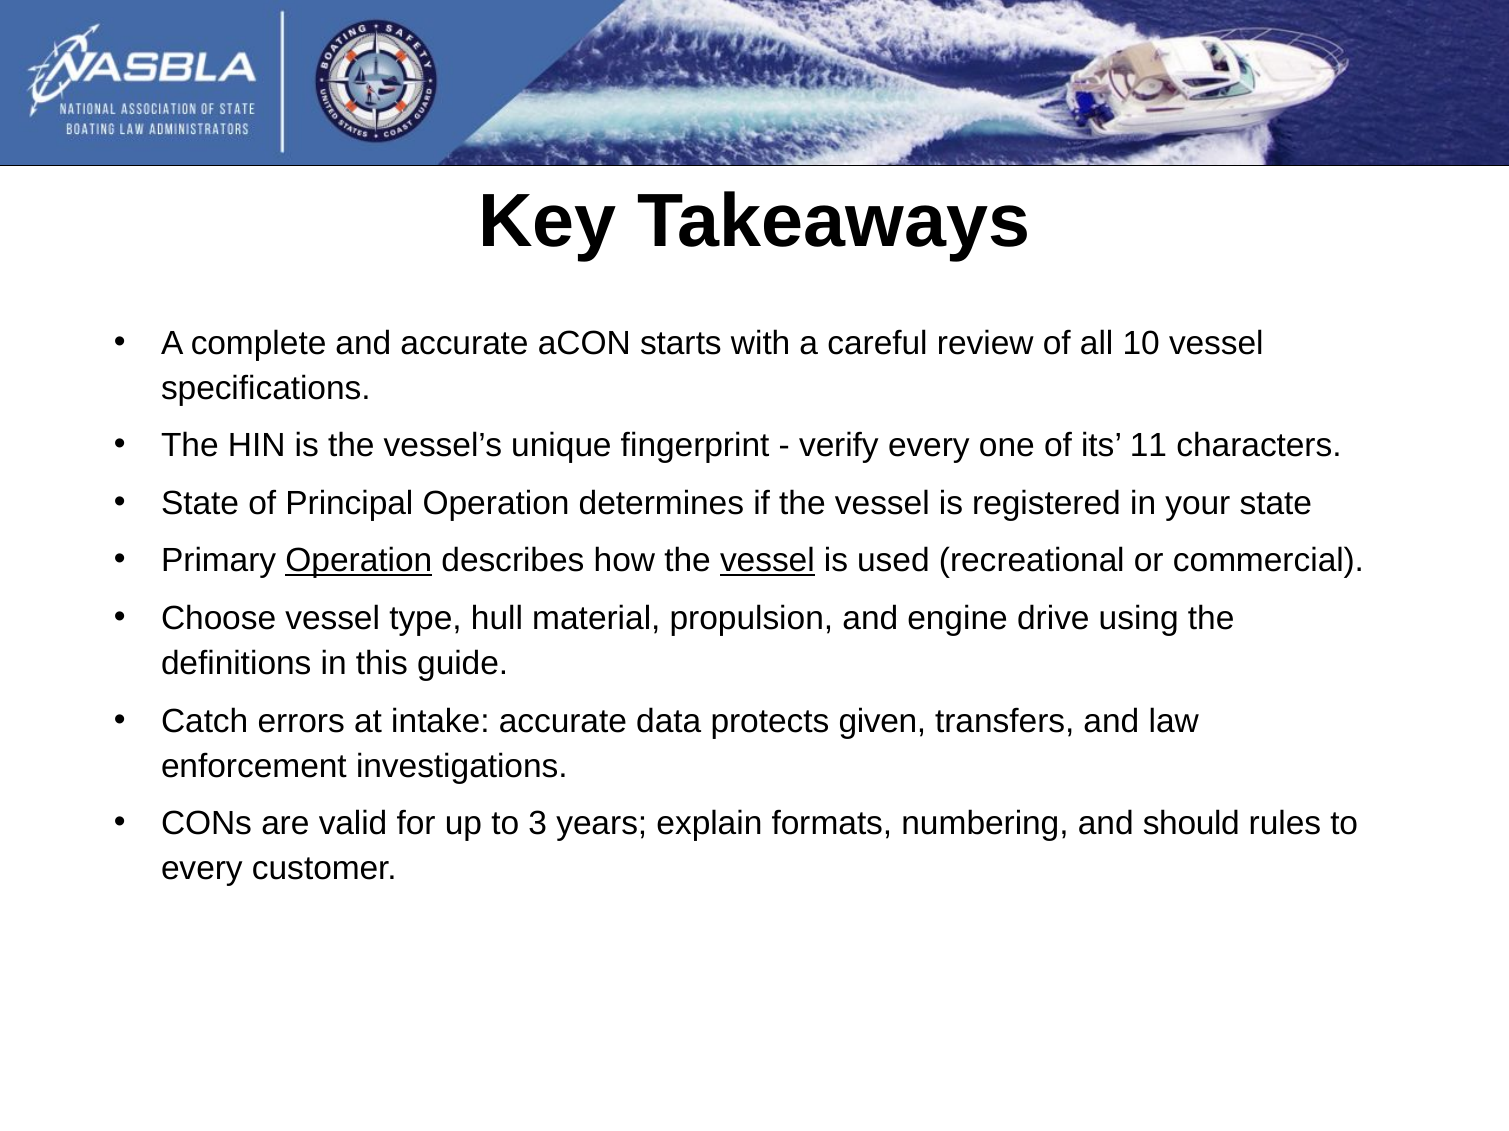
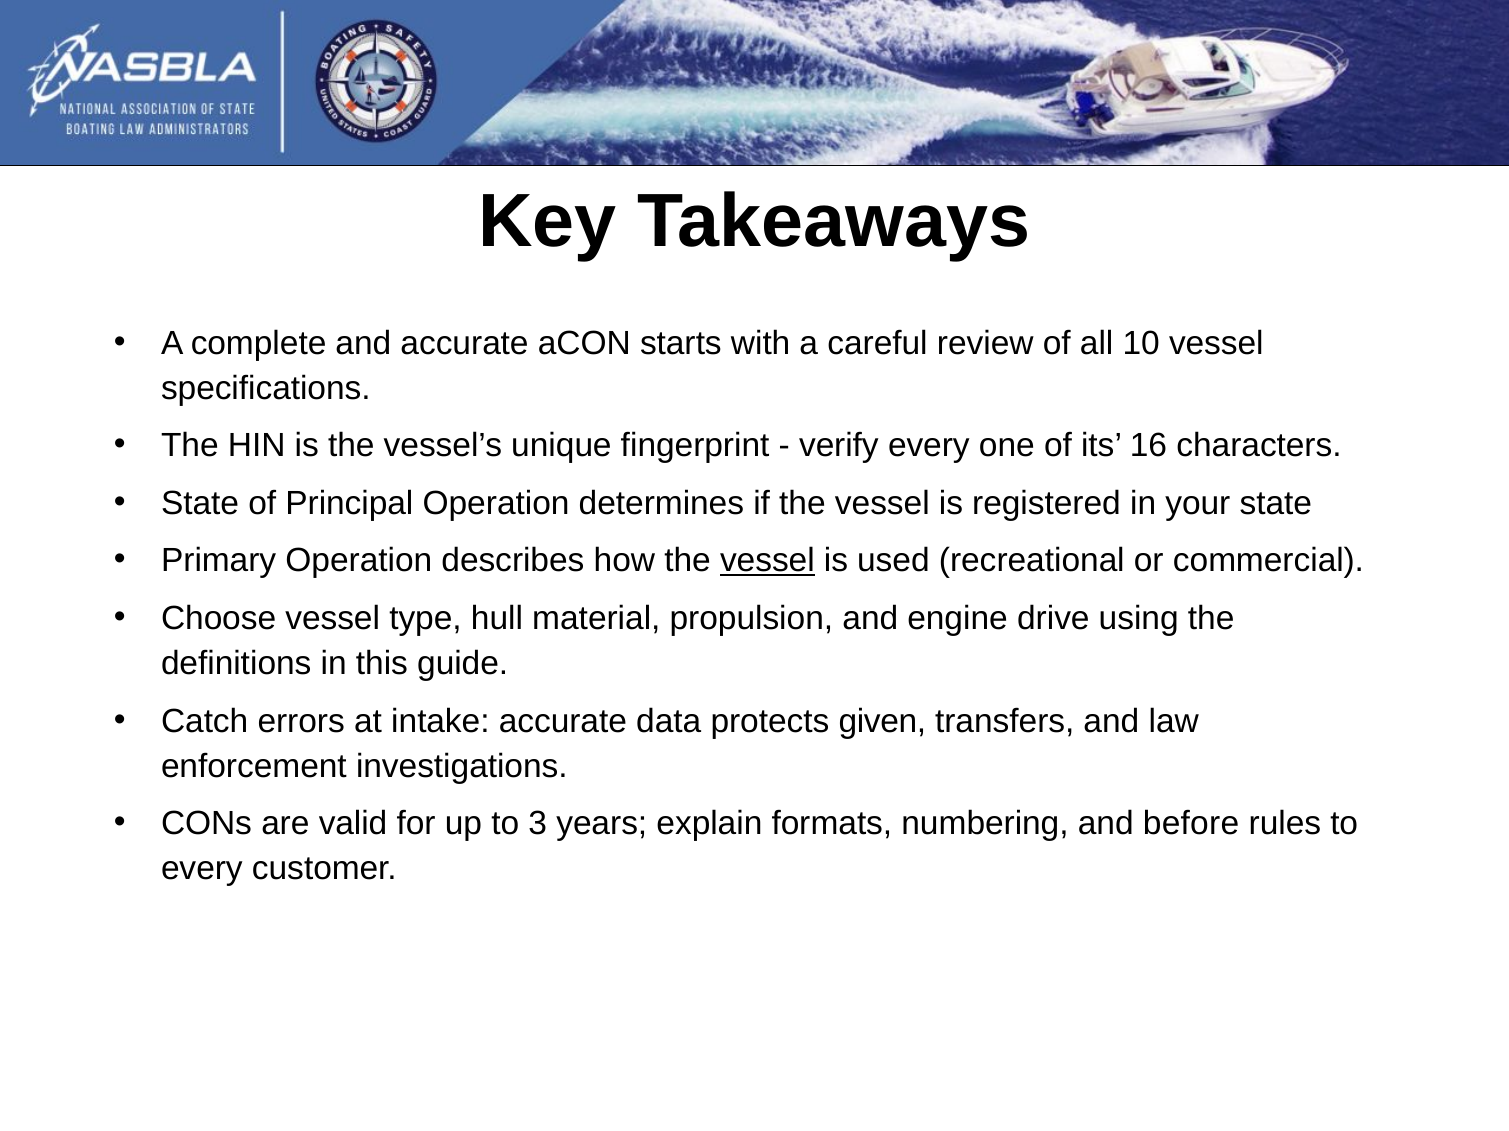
11: 11 -> 16
Operation at (359, 561) underline: present -> none
should: should -> before
